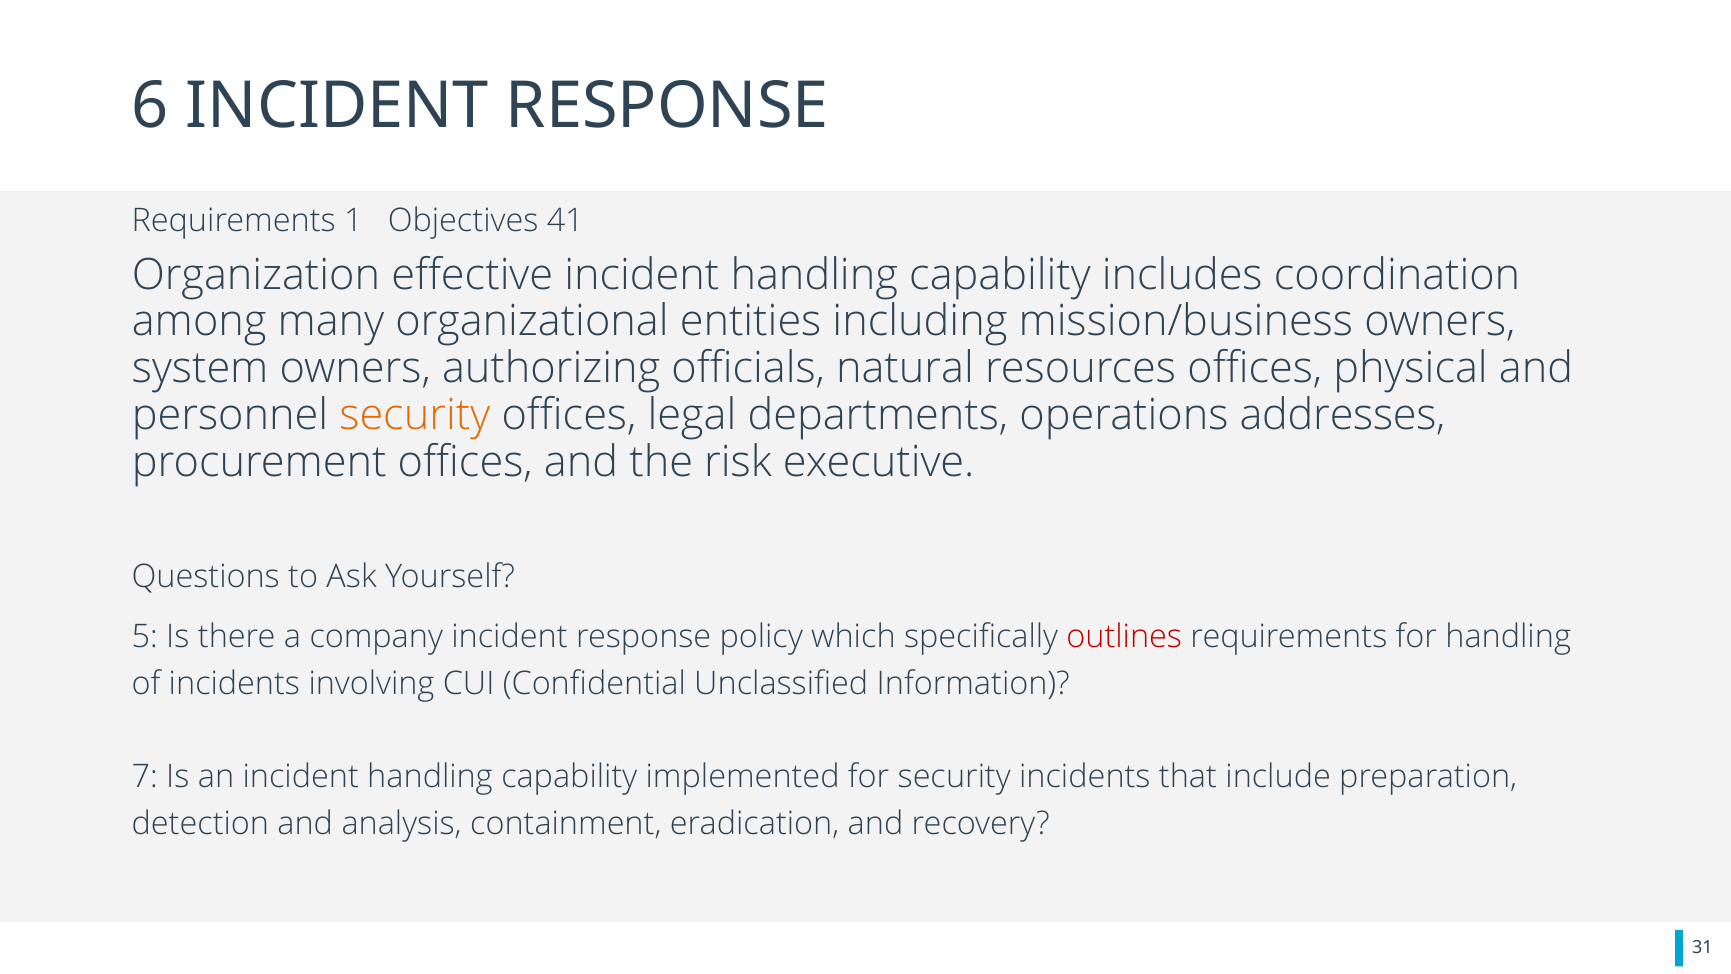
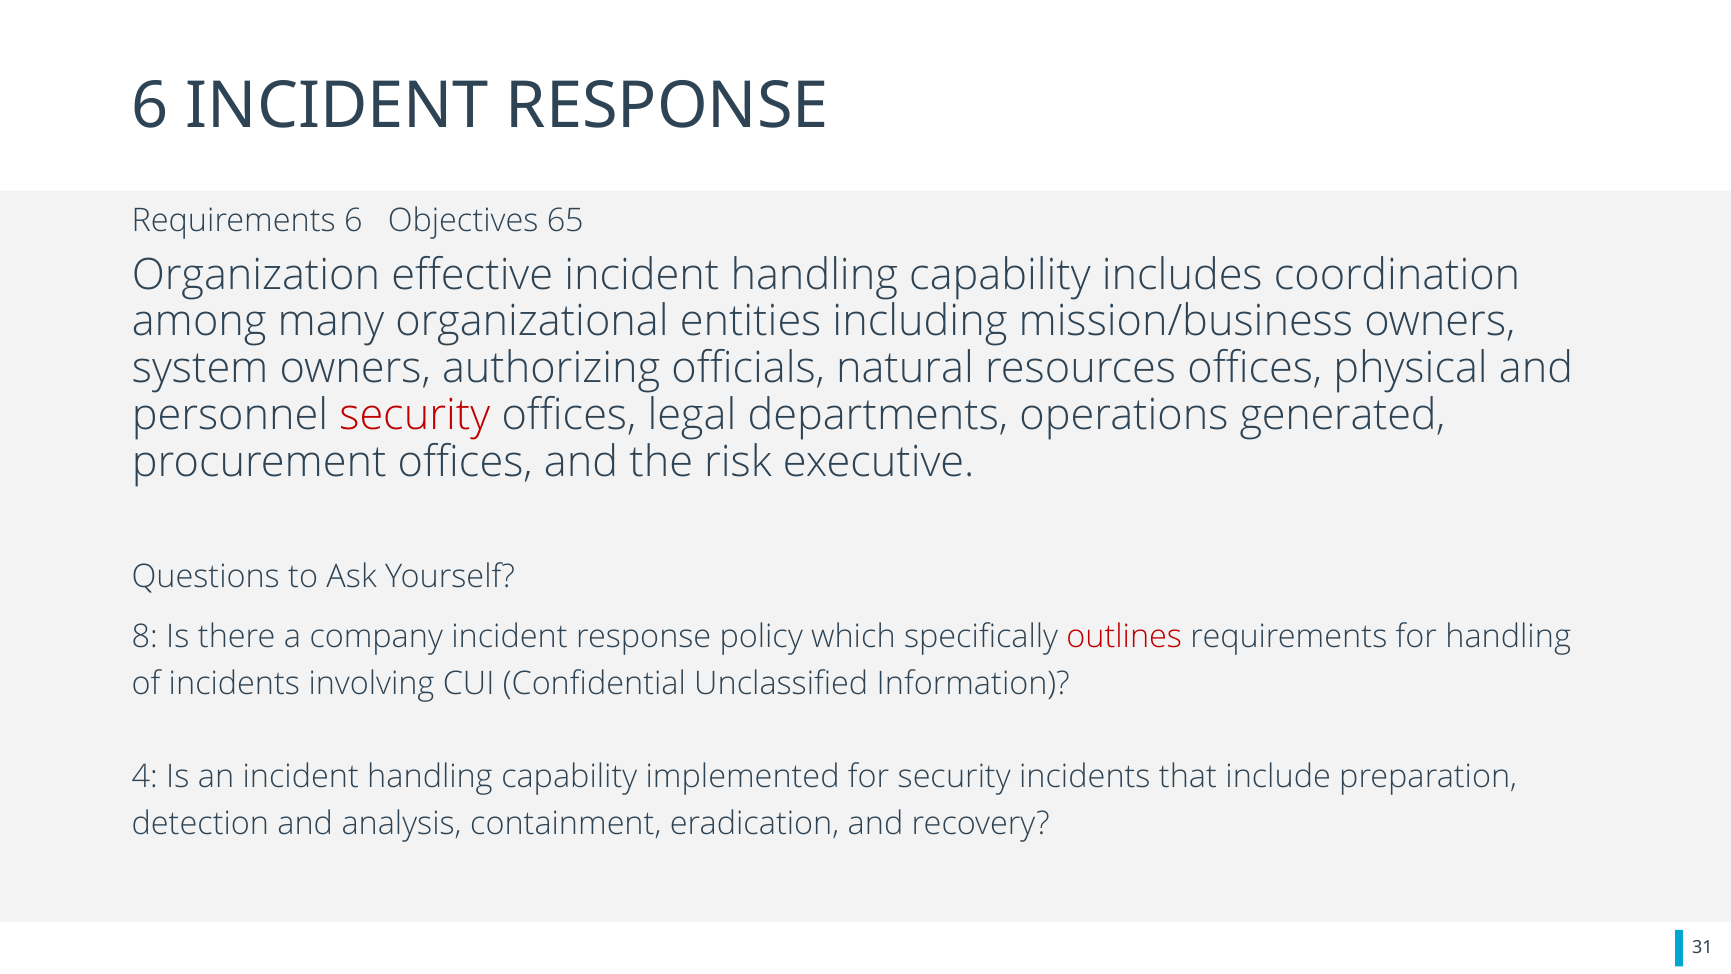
Requirements 1: 1 -> 6
41: 41 -> 65
security at (415, 415) colour: orange -> red
addresses: addresses -> generated
5: 5 -> 8
7: 7 -> 4
